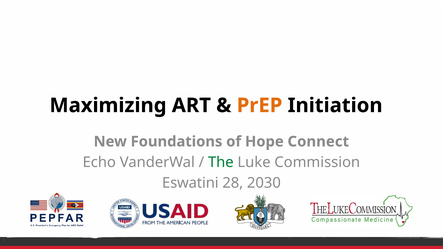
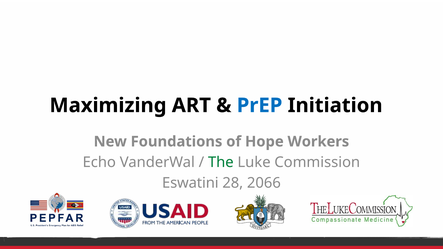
PrEP colour: orange -> blue
Connect: Connect -> Workers
2030: 2030 -> 2066
